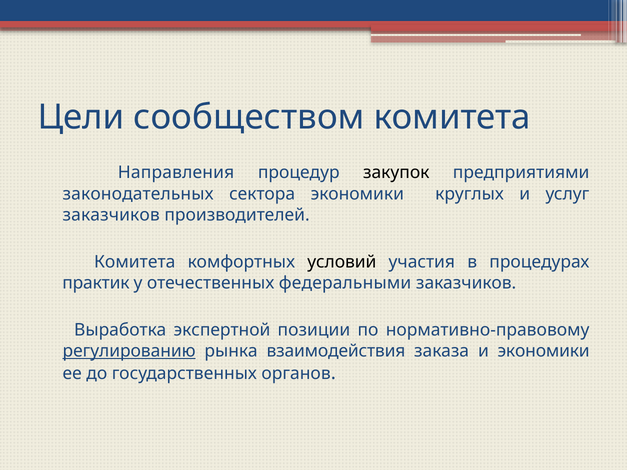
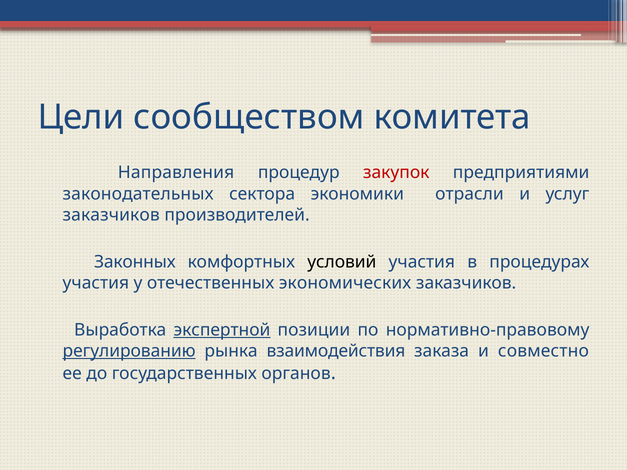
закупок colour: black -> red
круглых: круглых -> отрасли
Комитета at (135, 262): Комитета -> Законных
практик at (96, 283): практик -> участия
федеральными: федеральными -> экономических
экспертной underline: none -> present
и экономики: экономики -> совместно
